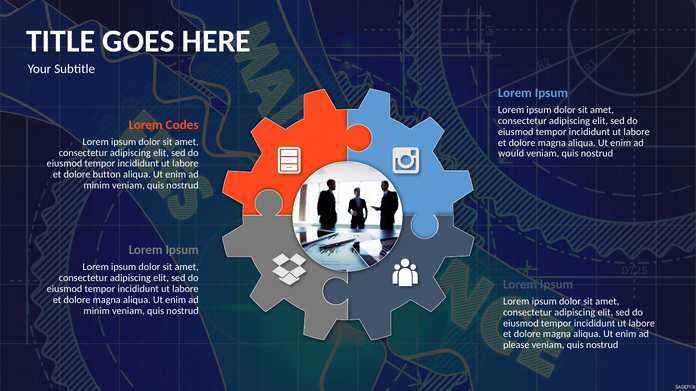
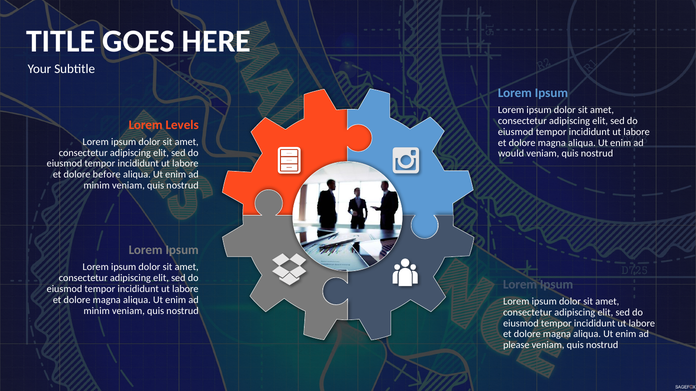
Codes: Codes -> Levels
button: button -> before
